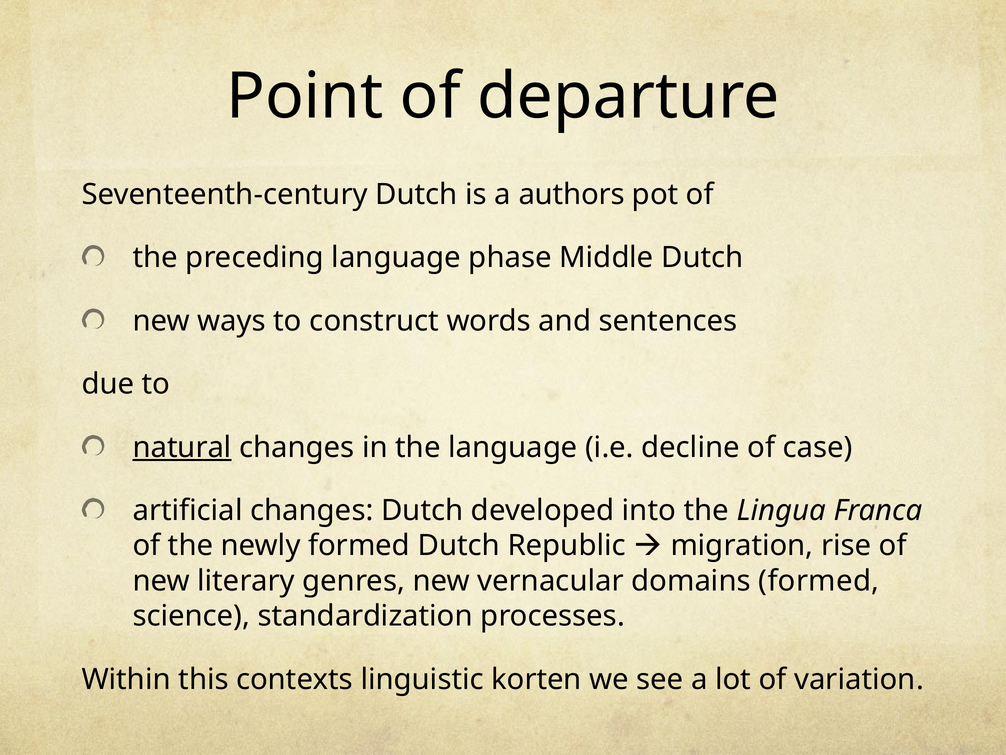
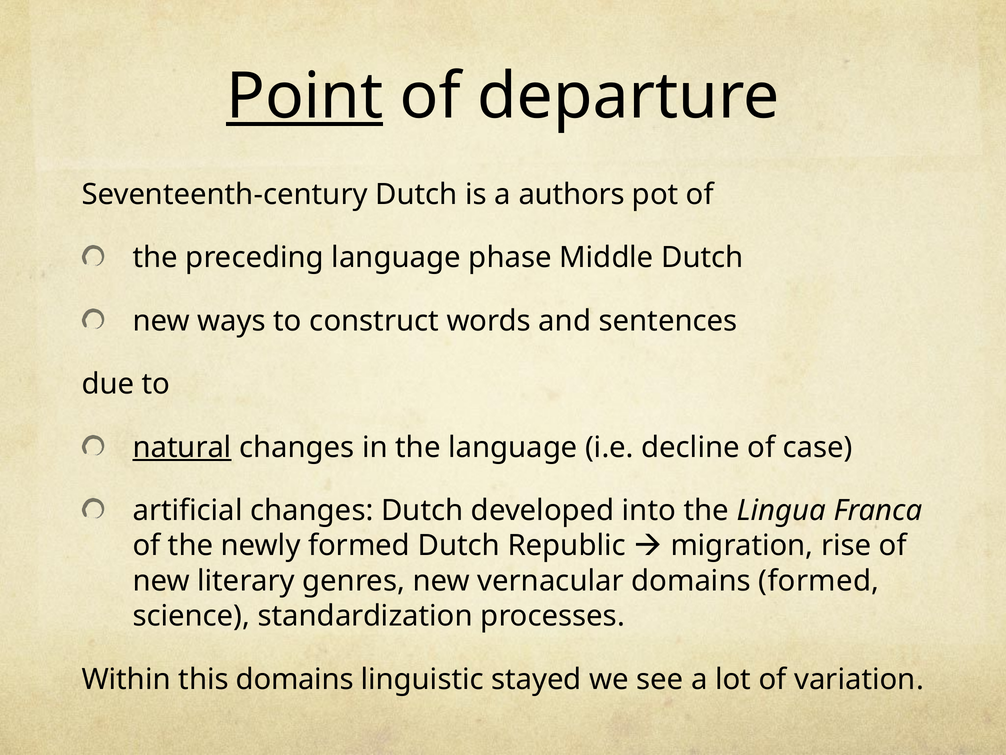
Point underline: none -> present
this contexts: contexts -> domains
korten: korten -> stayed
